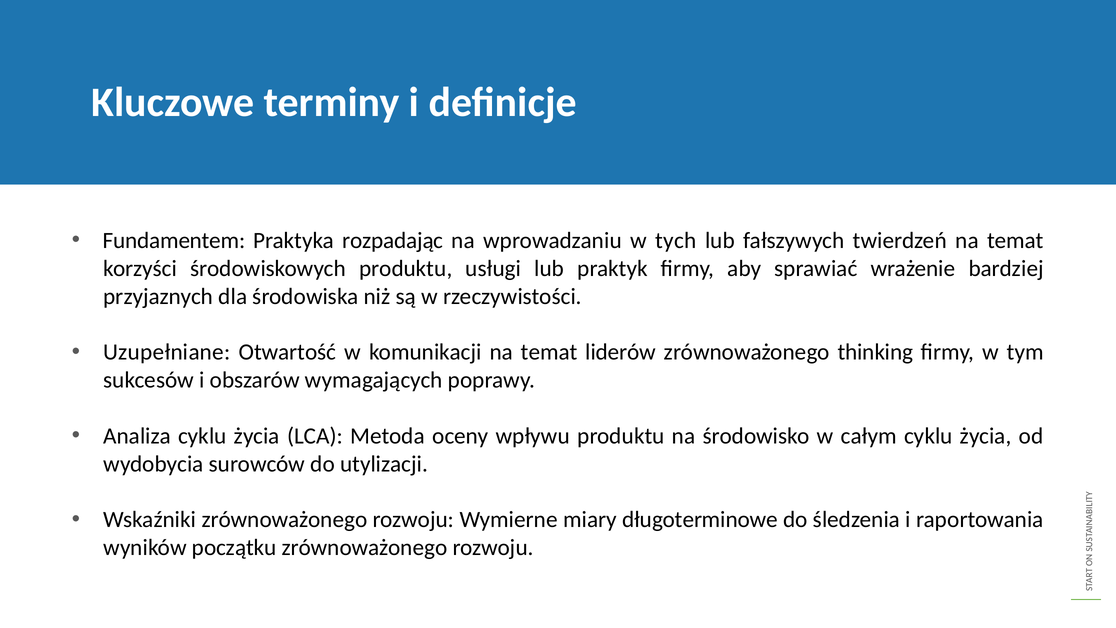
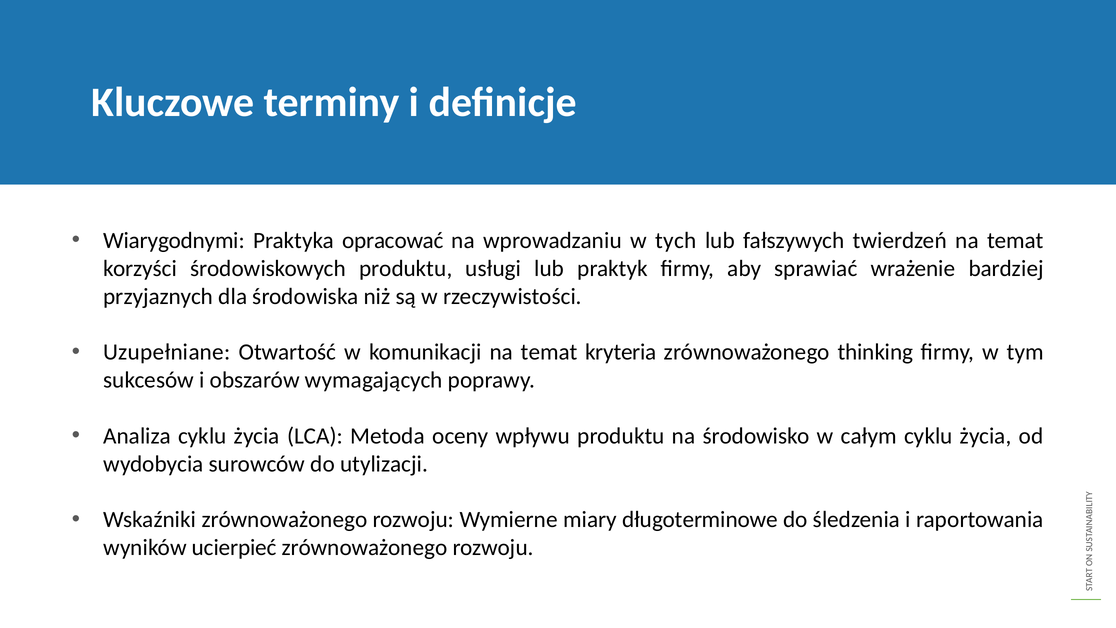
Fundamentem: Fundamentem -> Wiarygodnymi
rozpadając: rozpadając -> opracować
liderów: liderów -> kryteria
początku: początku -> ucierpieć
